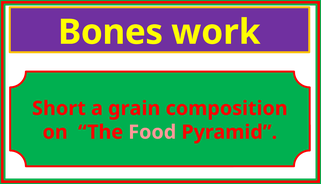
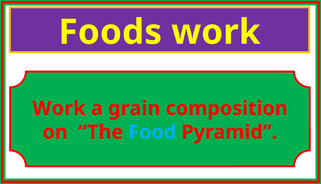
Bones: Bones -> Foods
Short at (59, 108): Short -> Work
Food colour: pink -> light blue
